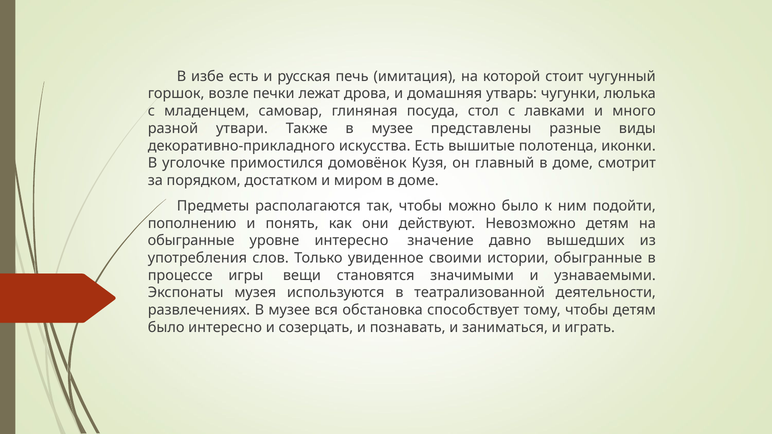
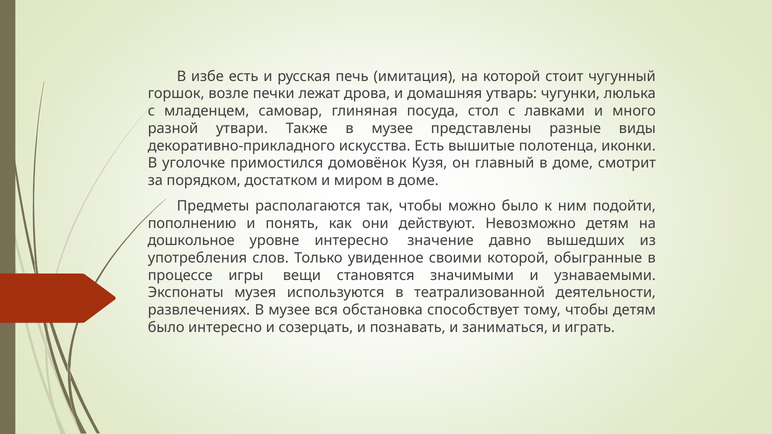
обыгранные at (191, 241): обыгранные -> дошкольное
своими истории: истории -> которой
